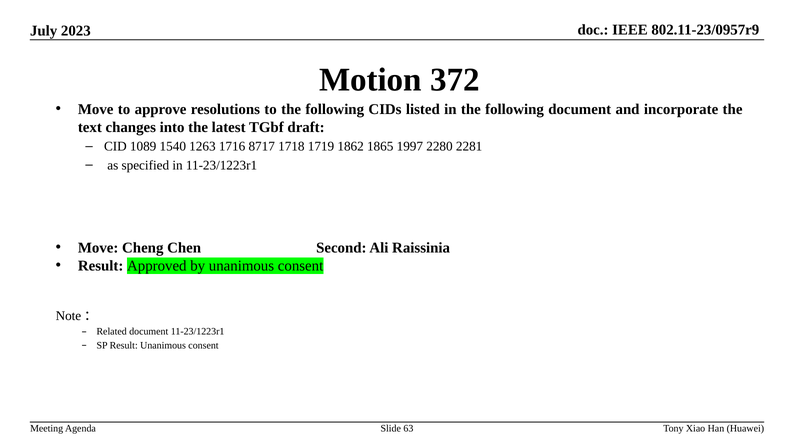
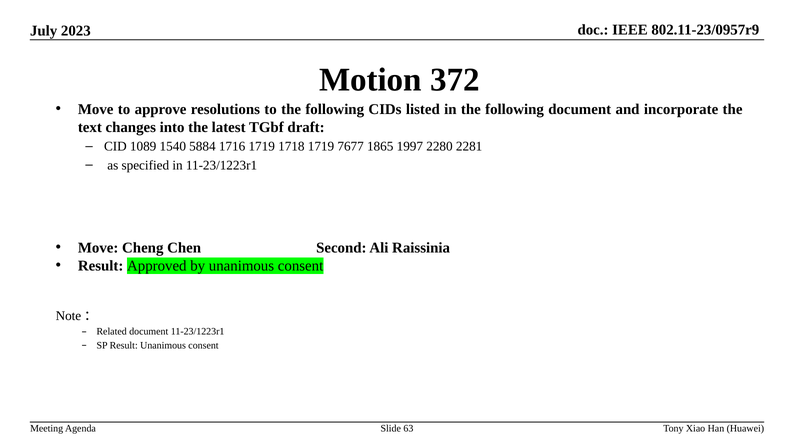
1263: 1263 -> 5884
1716 8717: 8717 -> 1719
1862: 1862 -> 7677
